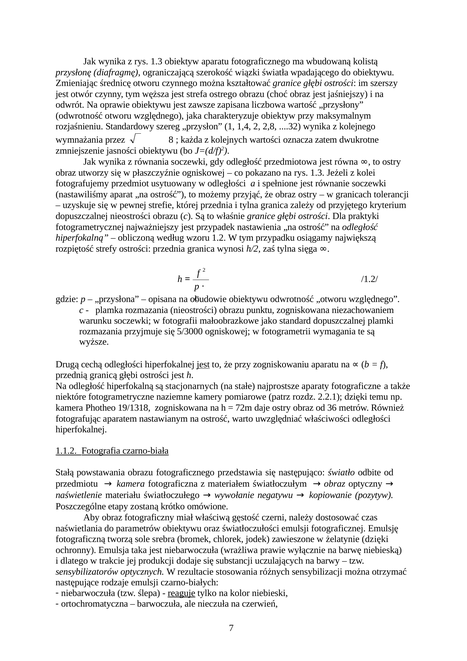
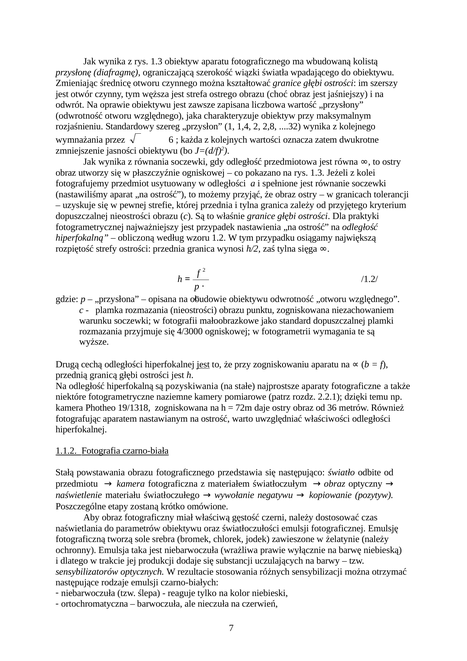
8: 8 -> 6
5/3000: 5/3000 -> 4/3000
stacjonarnych: stacjonarnych -> pozyskiwania
żelatynie dzięki: dzięki -> należy
reaguje underline: present -> none
